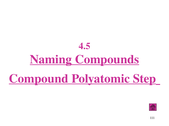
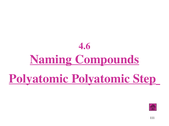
4.5: 4.5 -> 4.6
Compound at (39, 79): Compound -> Polyatomic
